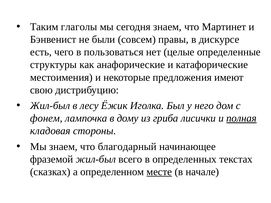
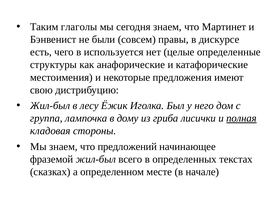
пользоваться: пользоваться -> используется
фонем: фонем -> группа
благодарный: благодарный -> предложений
месте underline: present -> none
